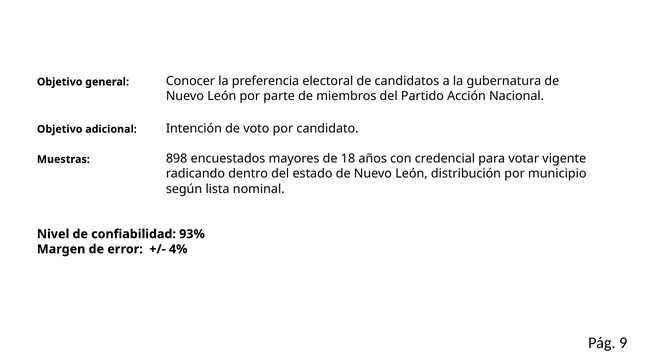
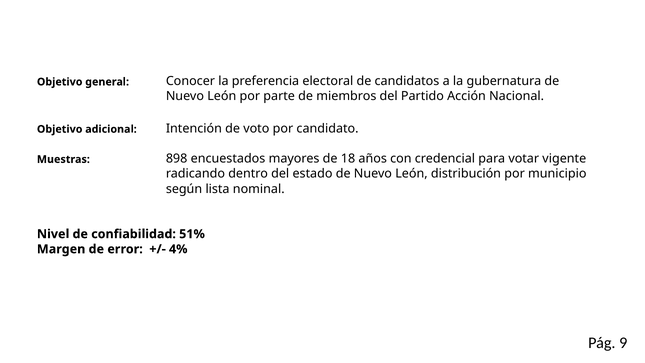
93%: 93% -> 51%
